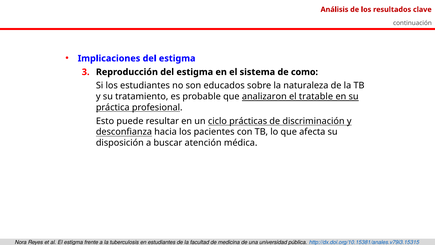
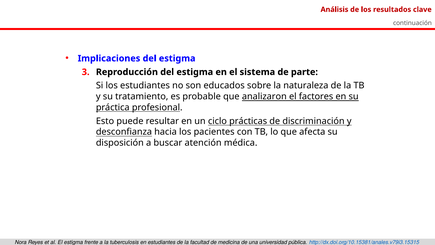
como: como -> parte
tratable: tratable -> factores
